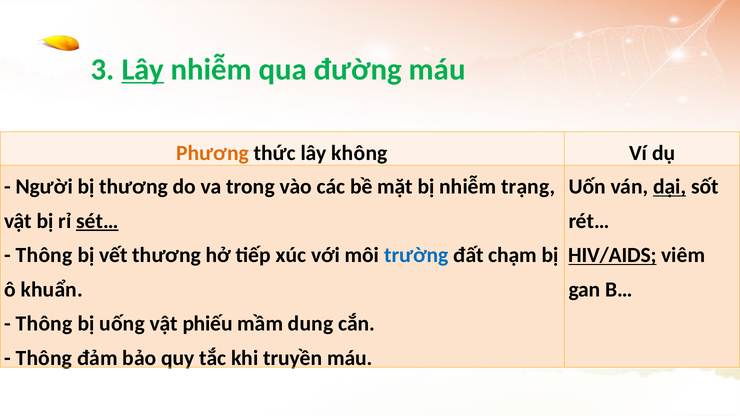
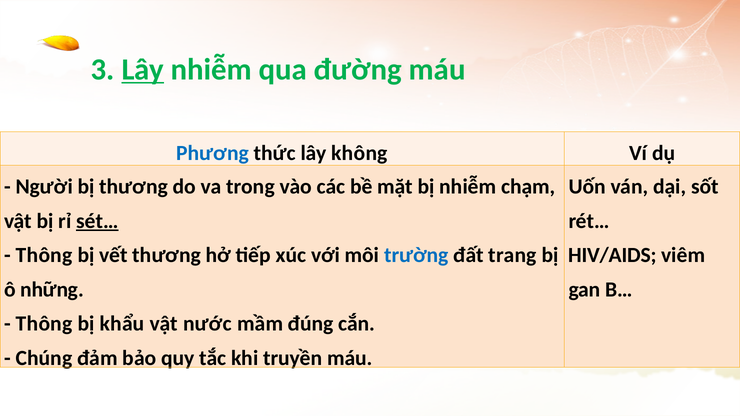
Phương colour: orange -> blue
trạng: trạng -> chạm
dại underline: present -> none
chạm: chạm -> trang
HIV/AIDS underline: present -> none
khuẩn: khuẩn -> những
uống: uống -> khẩu
phiếu: phiếu -> nước
dung: dung -> đúng
Thông at (44, 358): Thông -> Chúng
